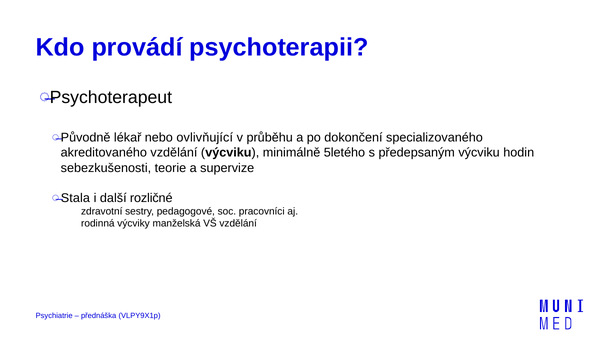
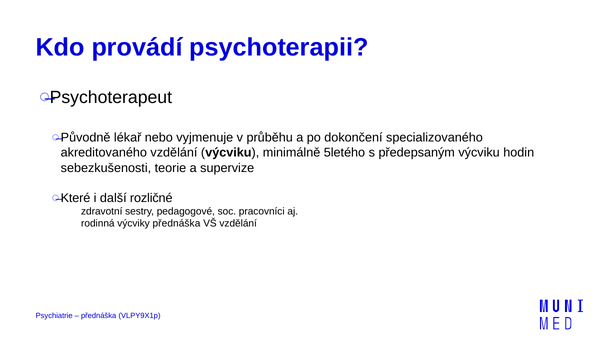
ovlivňující: ovlivňující -> vyjmenuje
Stala: Stala -> Které
výcviky manželská: manželská -> přednáška
